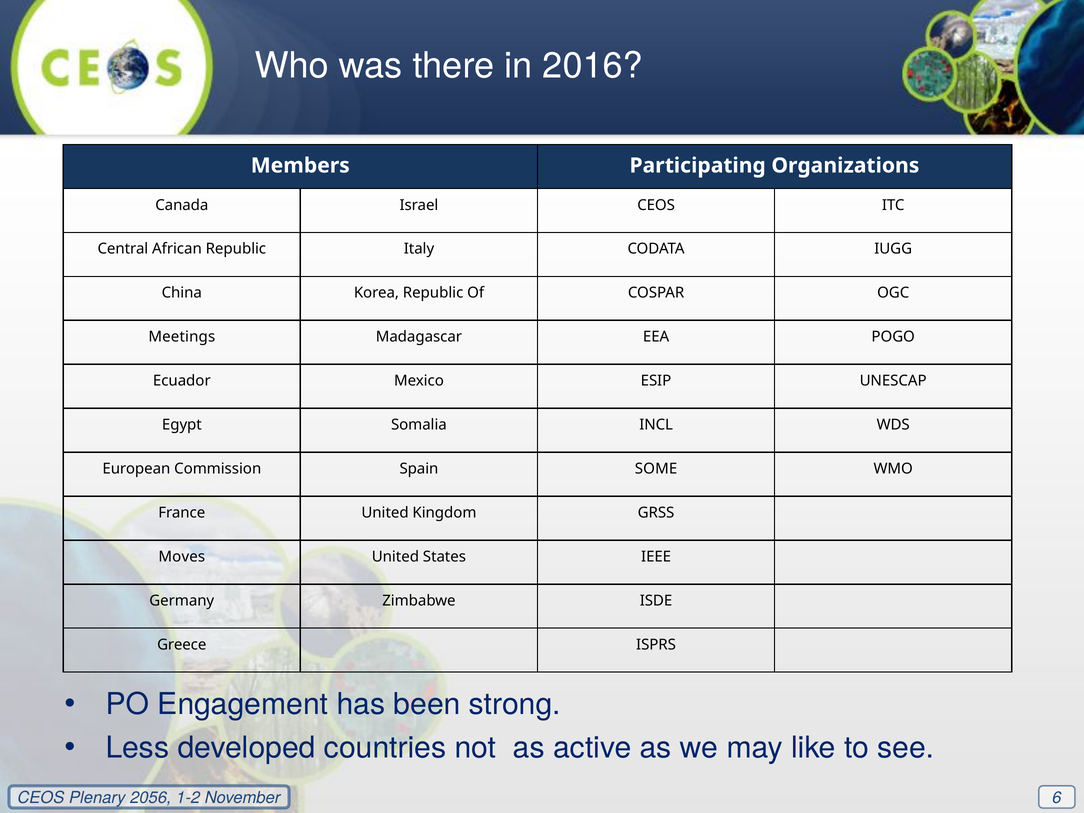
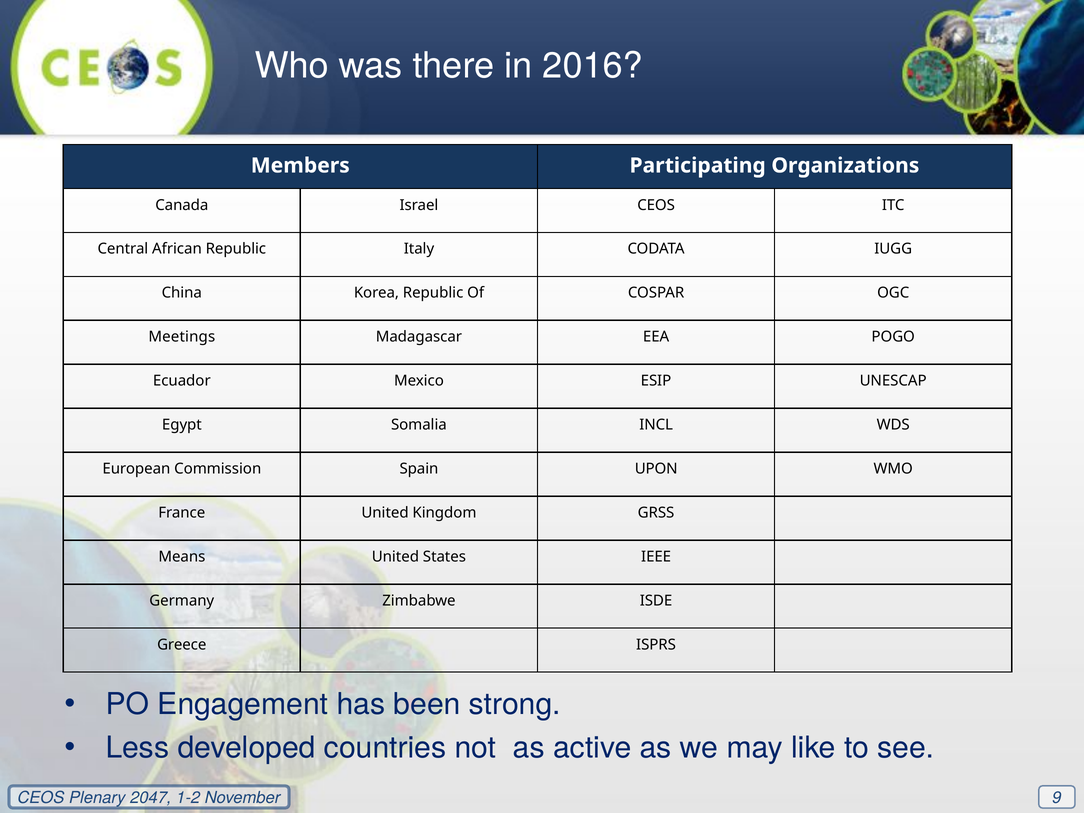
SOME: SOME -> UPON
Moves: Moves -> Means
2056: 2056 -> 2047
6: 6 -> 9
